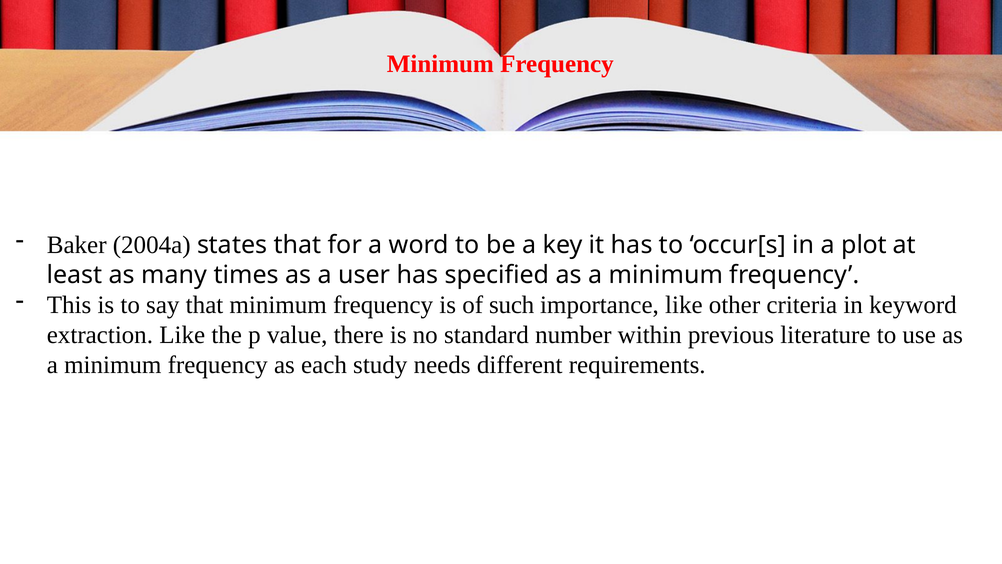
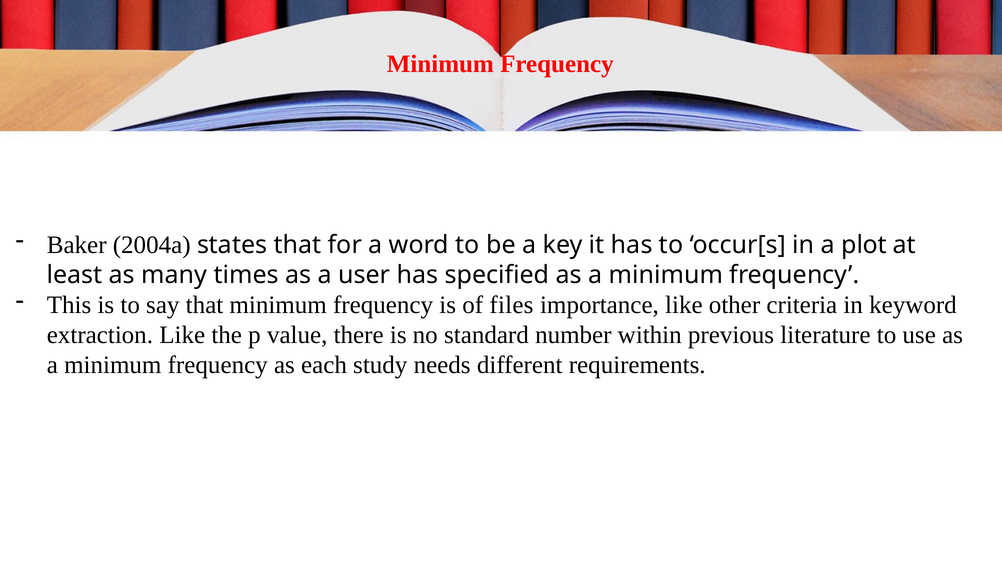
such: such -> files
